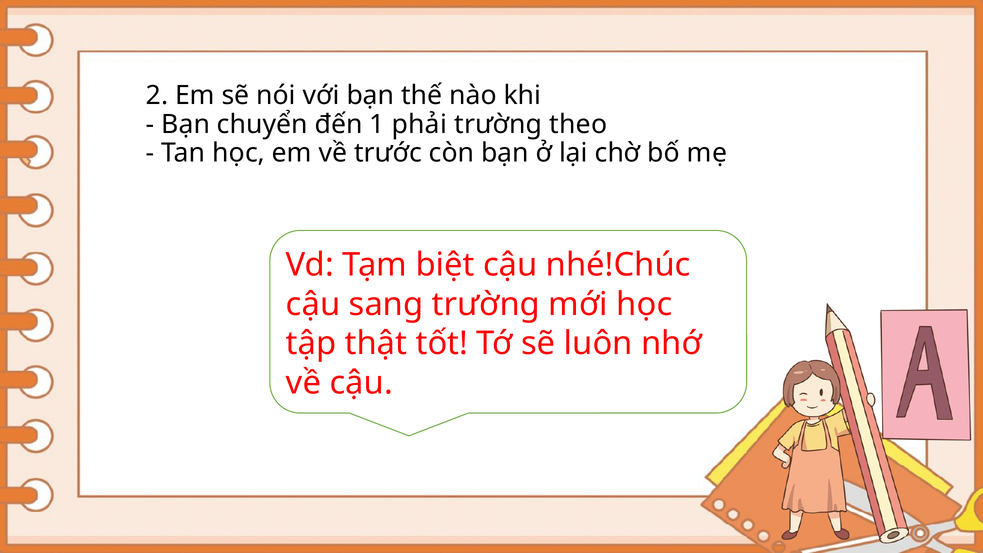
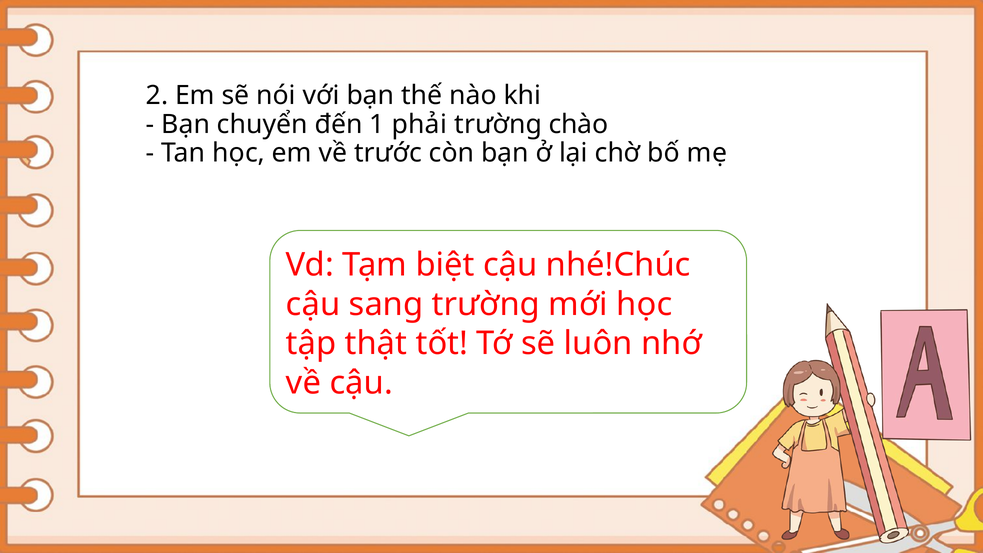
theo: theo -> chào
